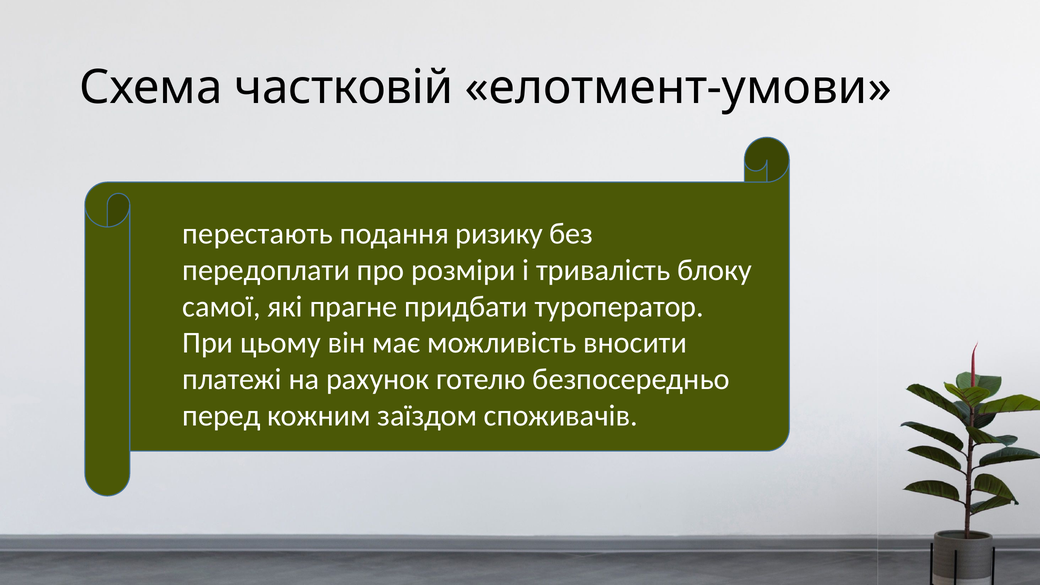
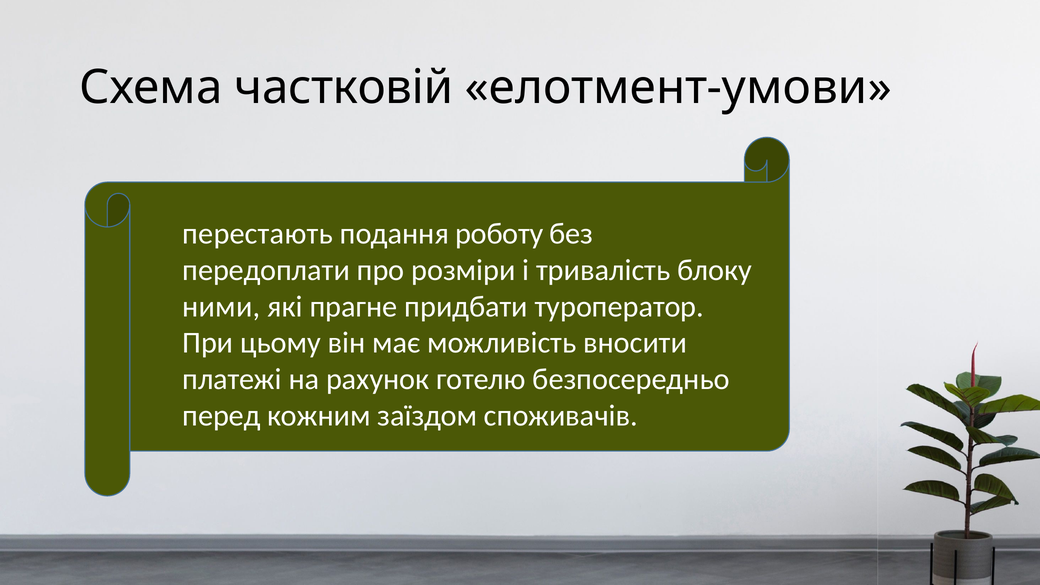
ризику: ризику -> роботу
самої: самої -> ними
